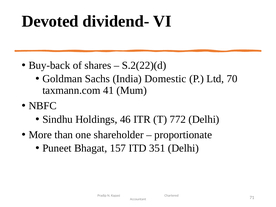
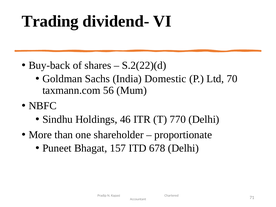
Devoted: Devoted -> Trading
41: 41 -> 56
772: 772 -> 770
351: 351 -> 678
